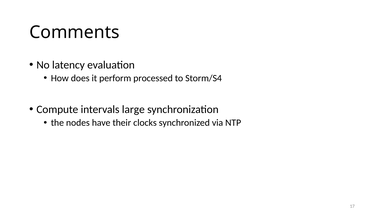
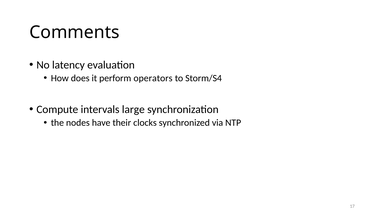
processed: processed -> operators
